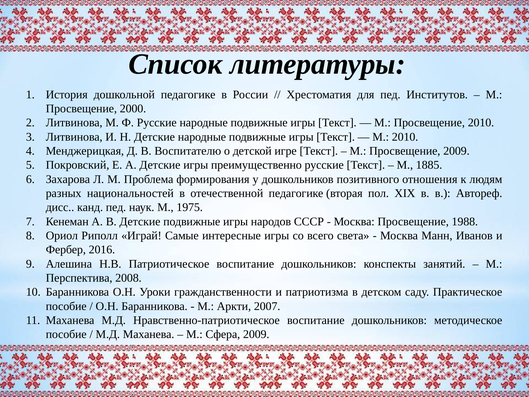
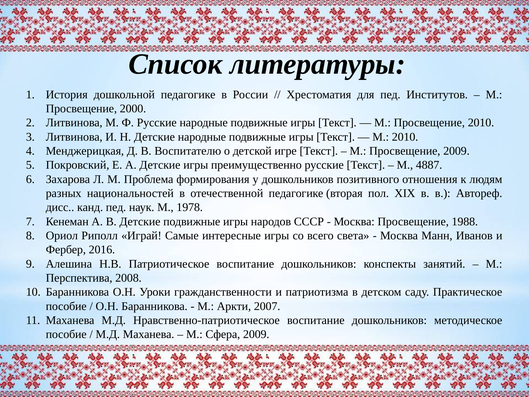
1885: 1885 -> 4887
1975: 1975 -> 1978
